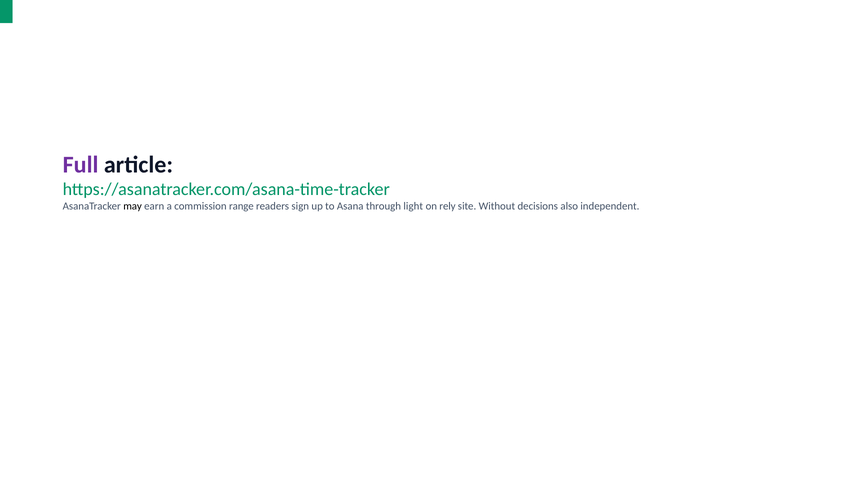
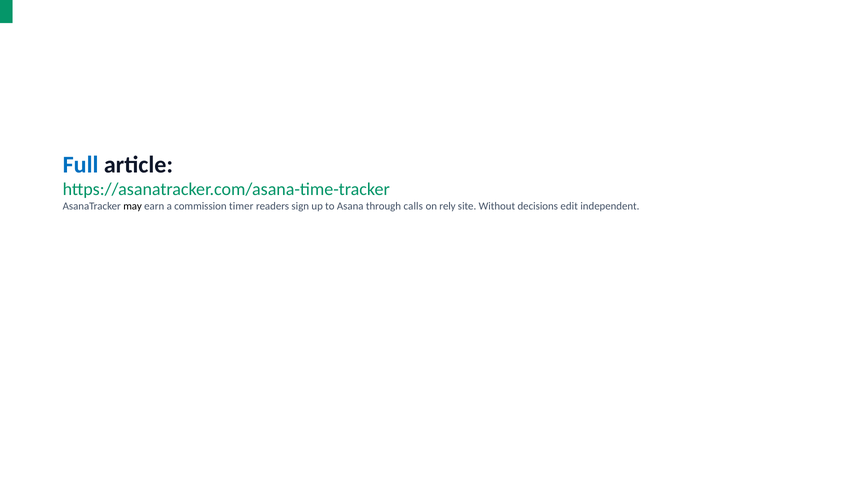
Full colour: purple -> blue
range: range -> timer
light: light -> calls
also: also -> edit
